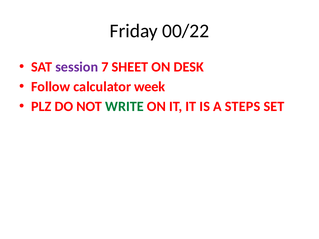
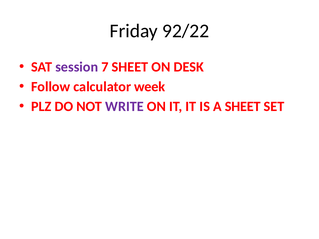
00/22: 00/22 -> 92/22
WRITE colour: green -> purple
A STEPS: STEPS -> SHEET
